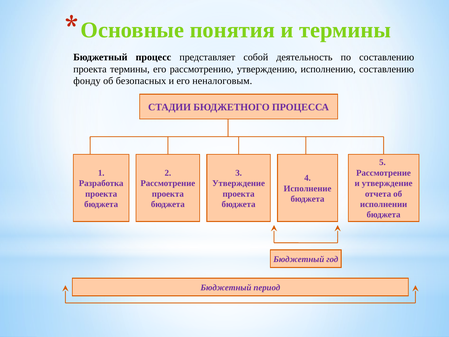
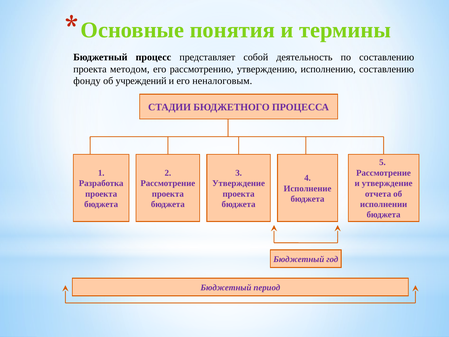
проекта термины: термины -> методом
безопасных: безопасных -> учреждений
